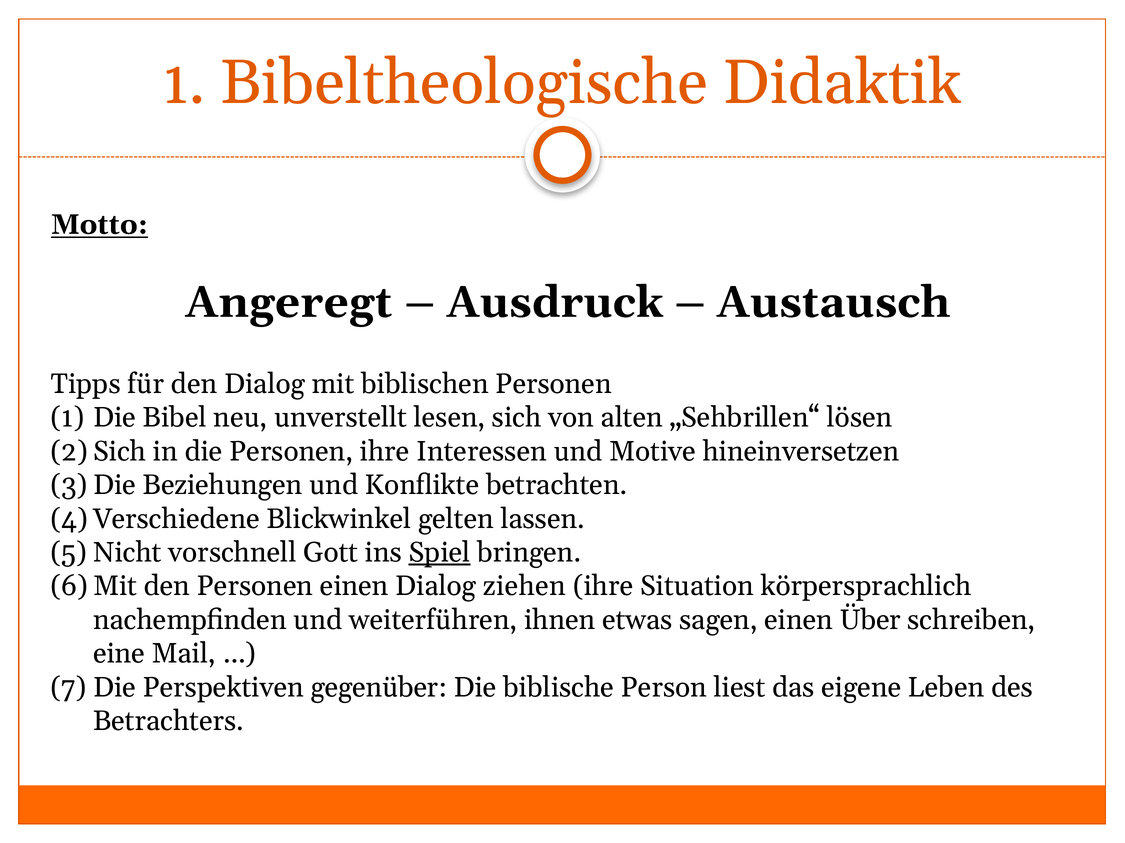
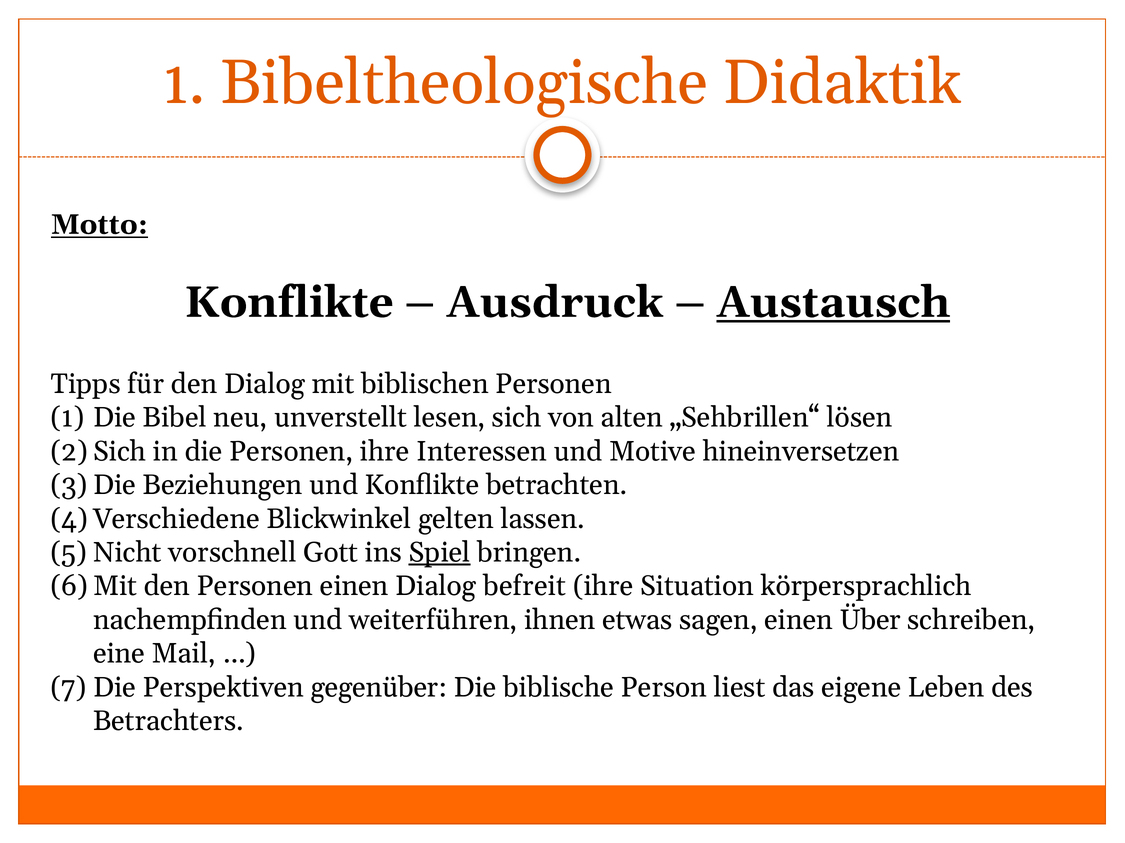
Angeregt at (289, 303): Angeregt -> Konflikte
Austausch underline: none -> present
ziehen: ziehen -> befreit
